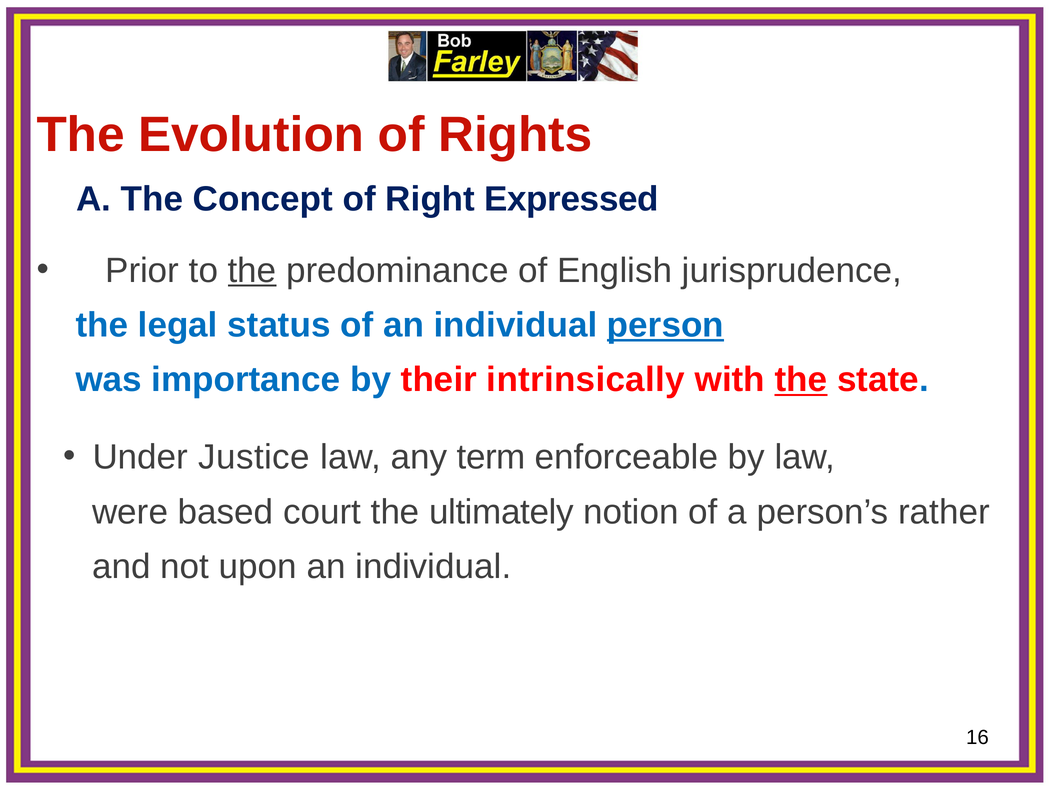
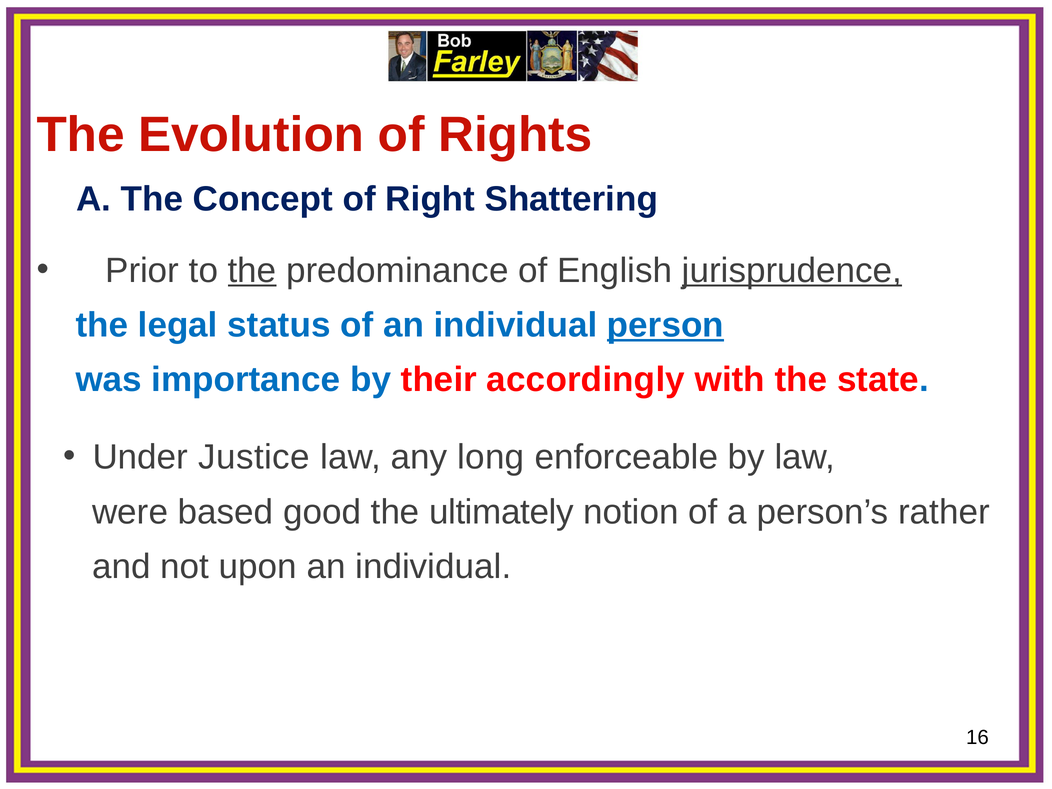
Expressed: Expressed -> Shattering
jurisprudence underline: none -> present
intrinsically: intrinsically -> accordingly
the at (801, 380) underline: present -> none
term: term -> long
court: court -> good
